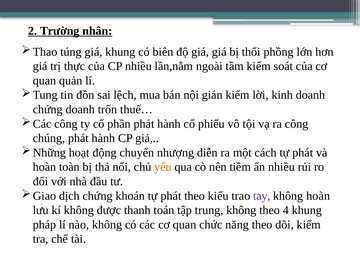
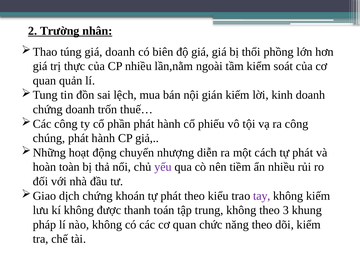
giá khung: khung -> doanh
yếu colour: orange -> purple
không hoàn: hoàn -> kiếm
4: 4 -> 3
